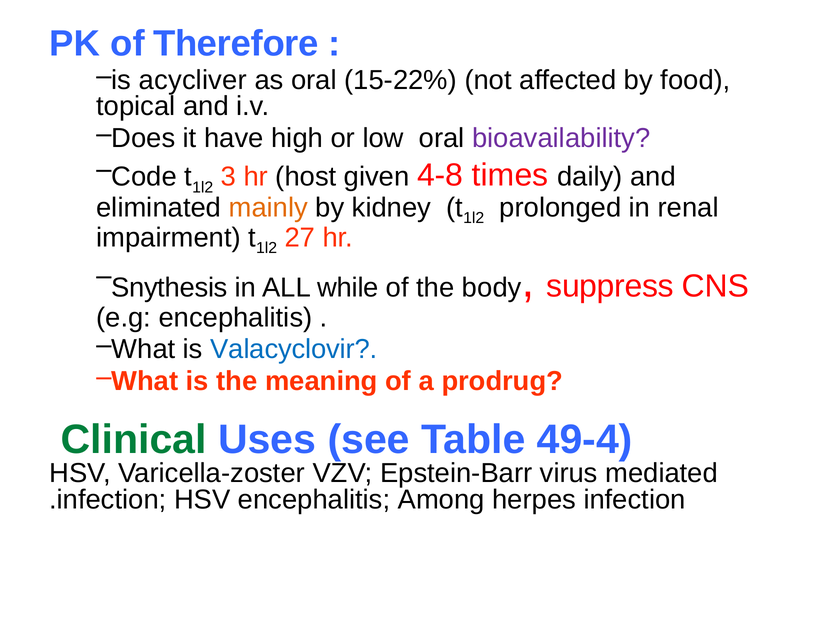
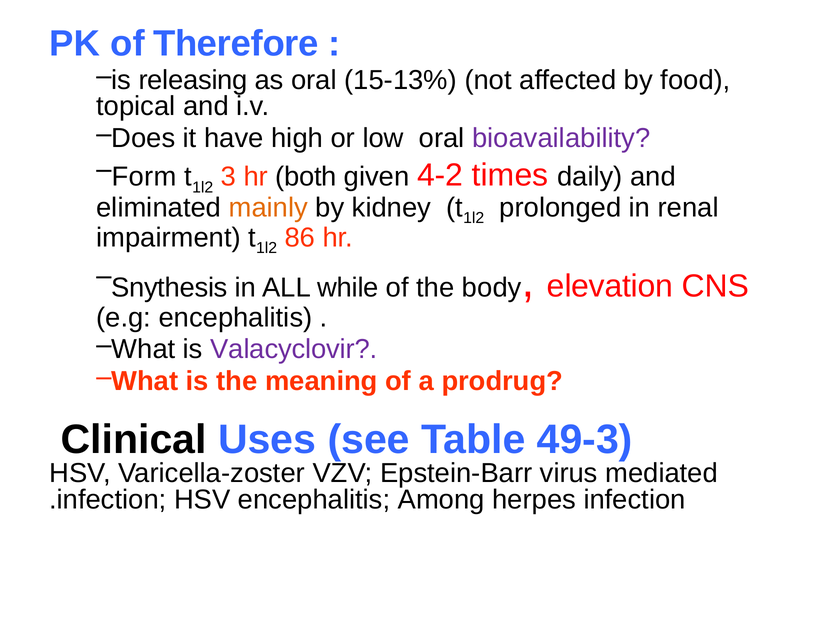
acycliver: acycliver -> releasing
15-22%: 15-22% -> 15-13%
Code: Code -> Form
host: host -> both
4-8: 4-8 -> 4-2
27: 27 -> 86
suppress: suppress -> elevation
Valacyclovir colour: blue -> purple
Clinical colour: green -> black
49-4: 49-4 -> 49-3
